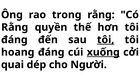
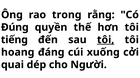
Rằng at (15, 28): Rằng -> Đúng
đáng at (14, 40): đáng -> tiếng
xuống underline: present -> none
